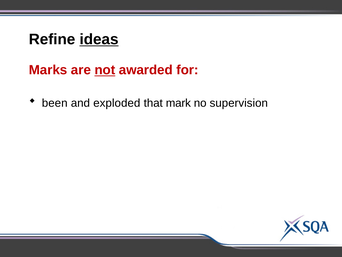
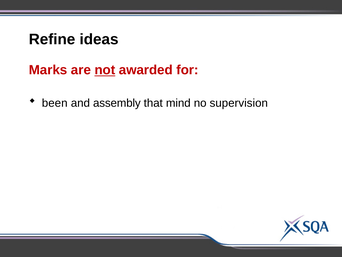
ideas underline: present -> none
exploded: exploded -> assembly
mark: mark -> mind
